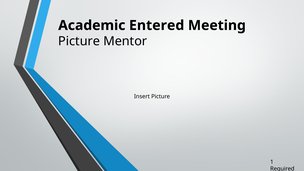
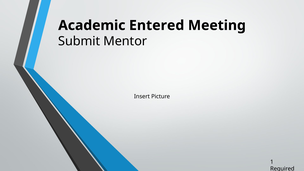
Picture at (79, 41): Picture -> Submit
